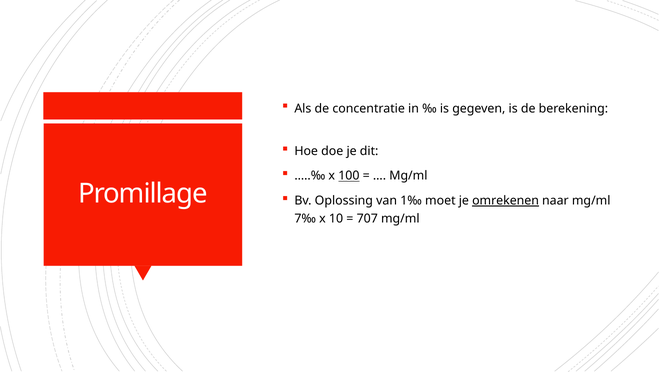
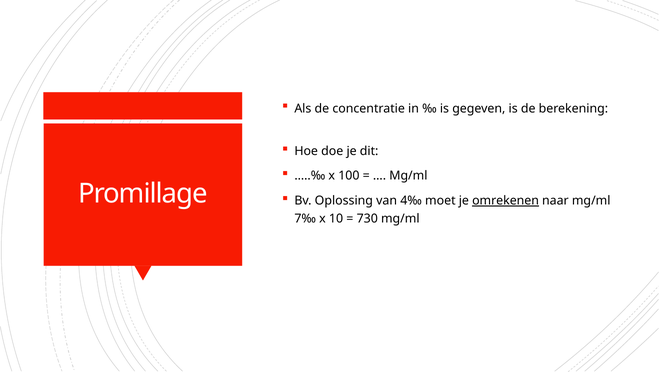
100 underline: present -> none
1‰: 1‰ -> 4‰
707: 707 -> 730
